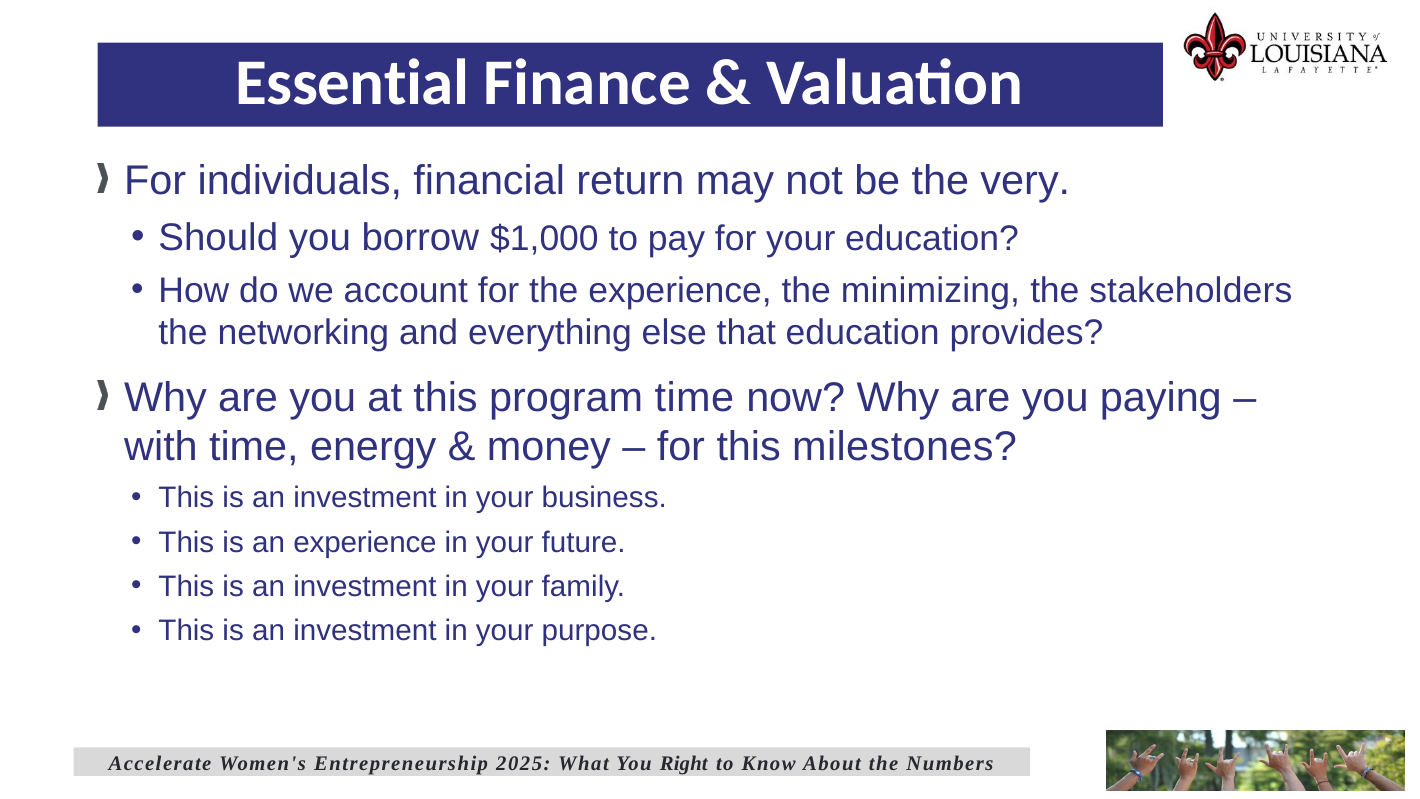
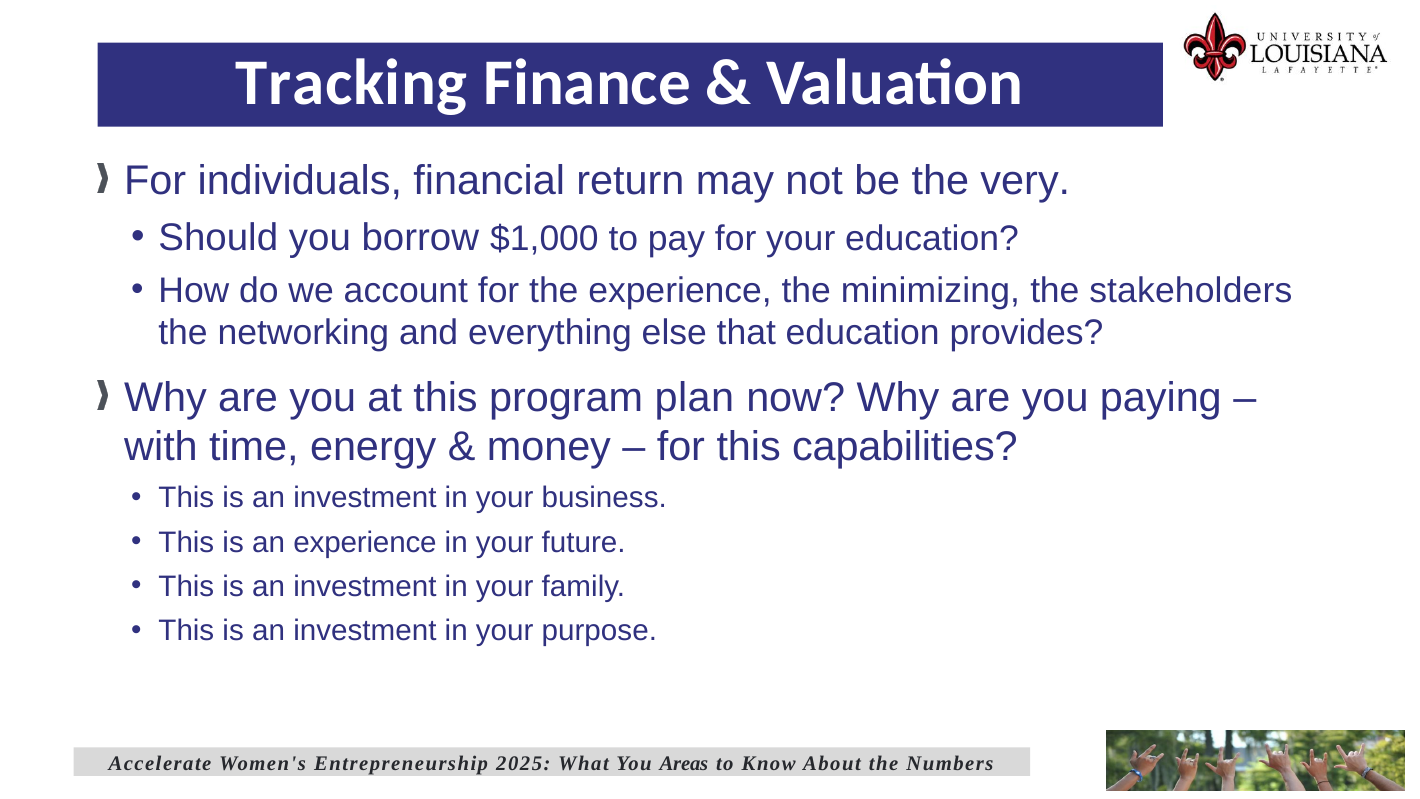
Essential: Essential -> Tracking
program time: time -> plan
milestones: milestones -> capabilities
Right: Right -> Areas
